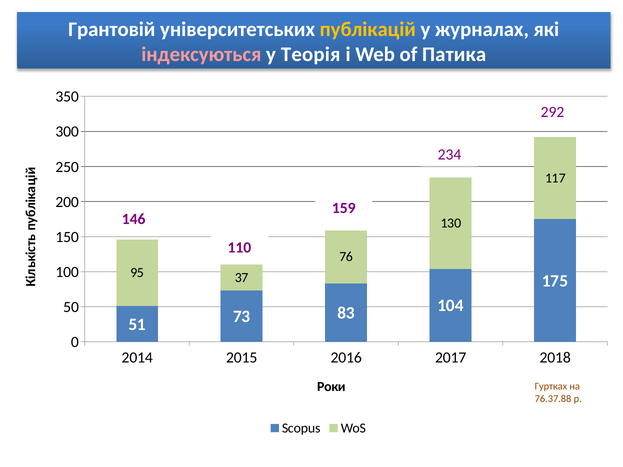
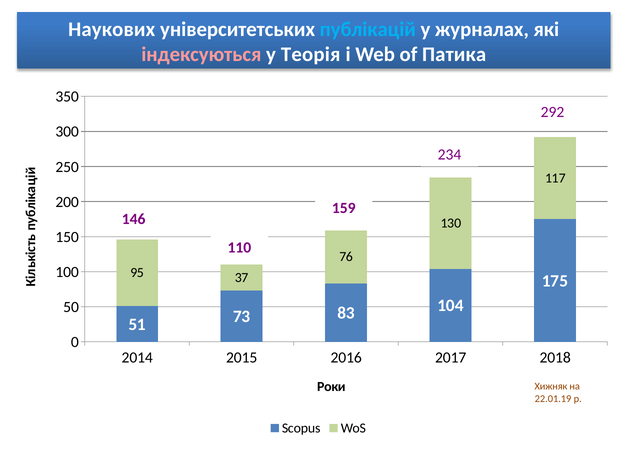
Грантовій: Грантовій -> Наукових
публікацій colour: yellow -> light blue
Гуртках: Гуртках -> Хижняк
76.37.88: 76.37.88 -> 22.01.19
